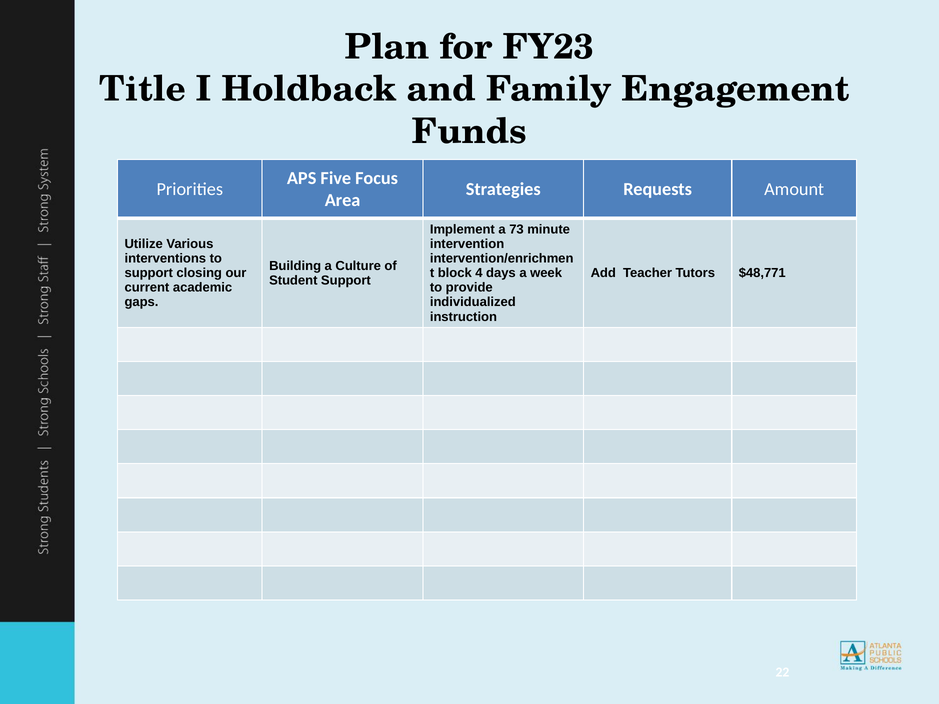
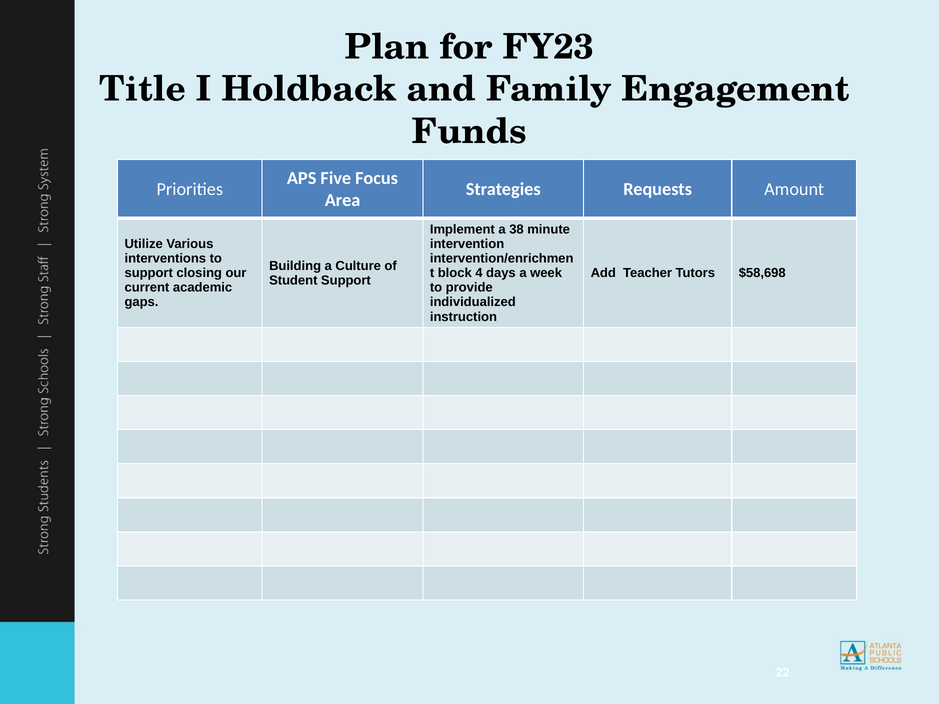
73: 73 -> 38
$48,771: $48,771 -> $58,698
